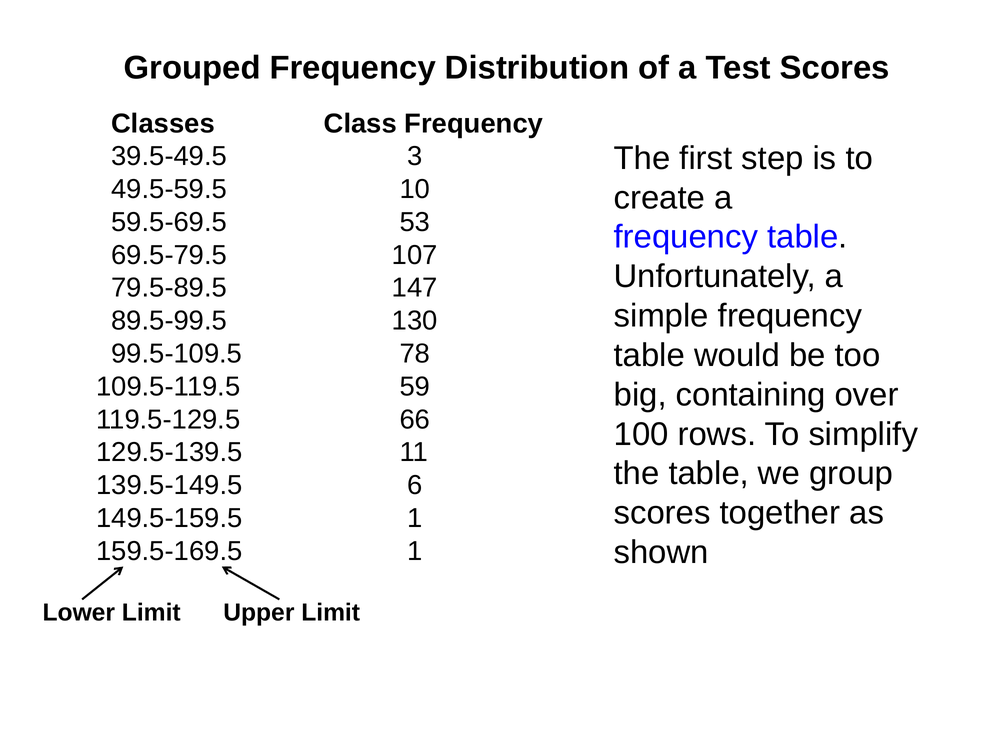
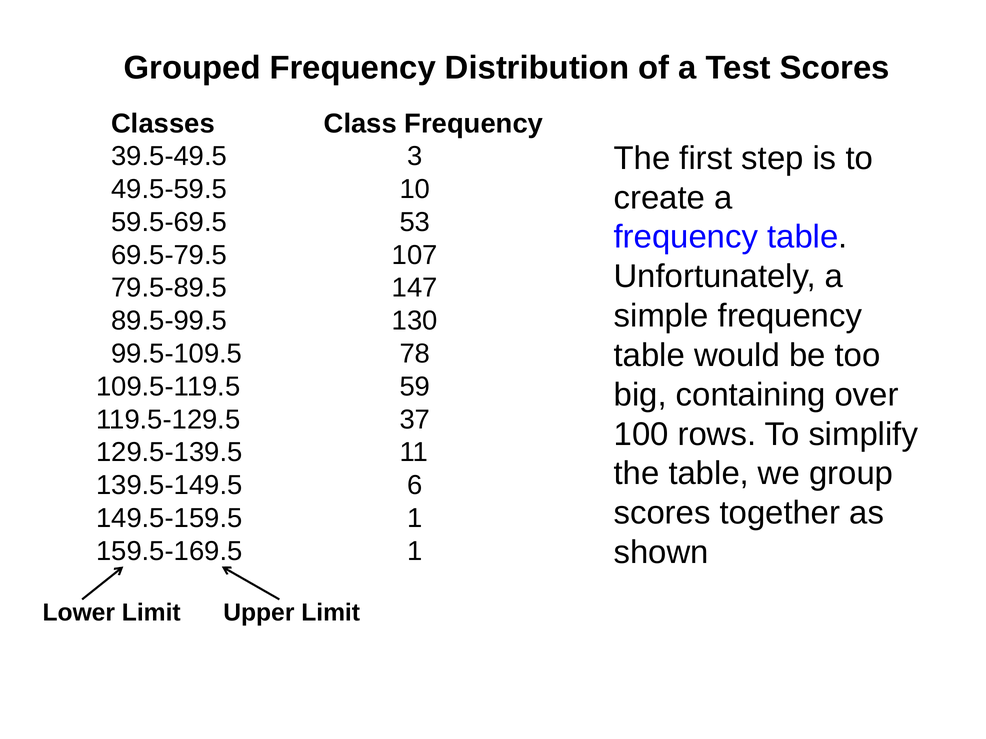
66: 66 -> 37
